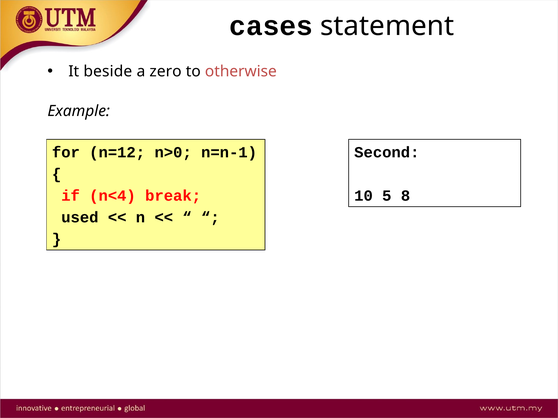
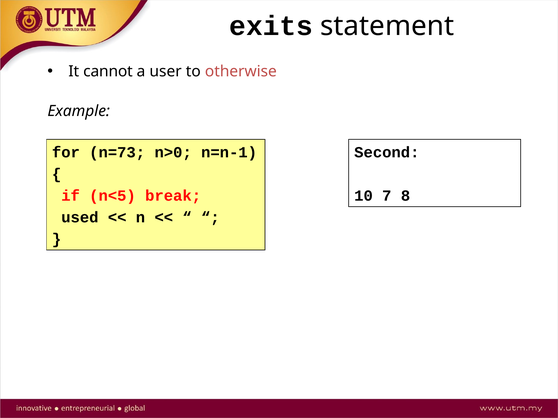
cases: cases -> exits
beside: beside -> cannot
zero: zero -> user
n=12: n=12 -> n=73
n<4: n<4 -> n<5
5: 5 -> 7
